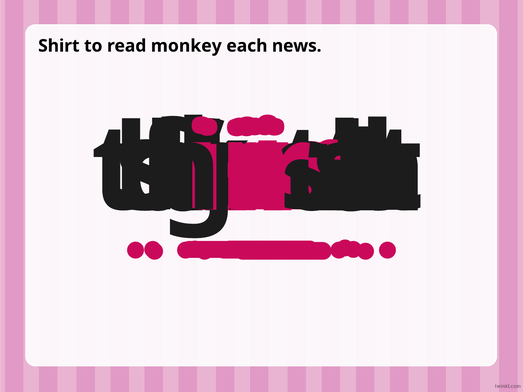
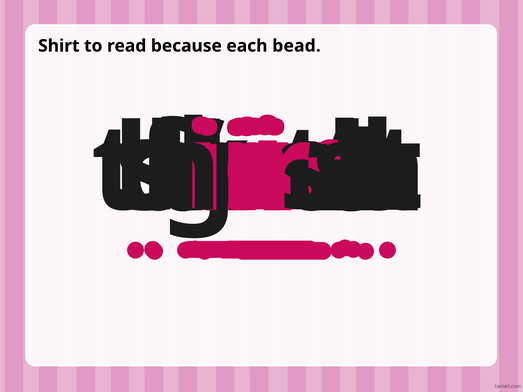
monkey: monkey -> because
news: news -> bead
